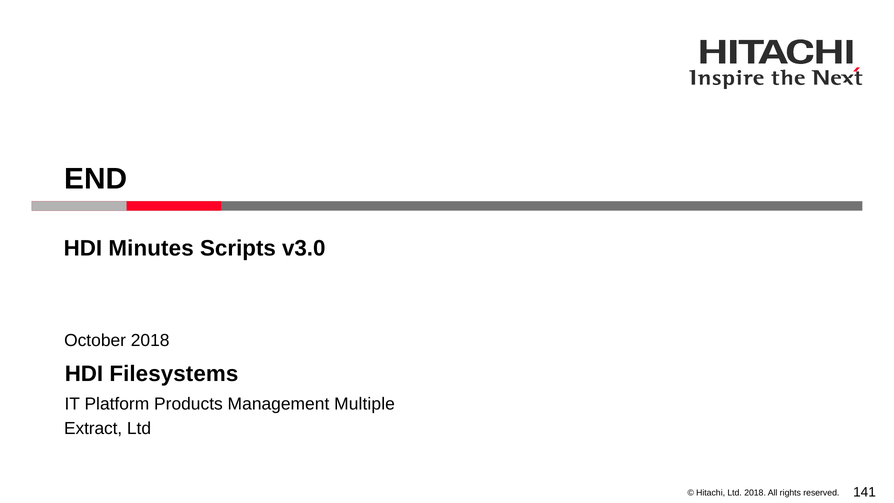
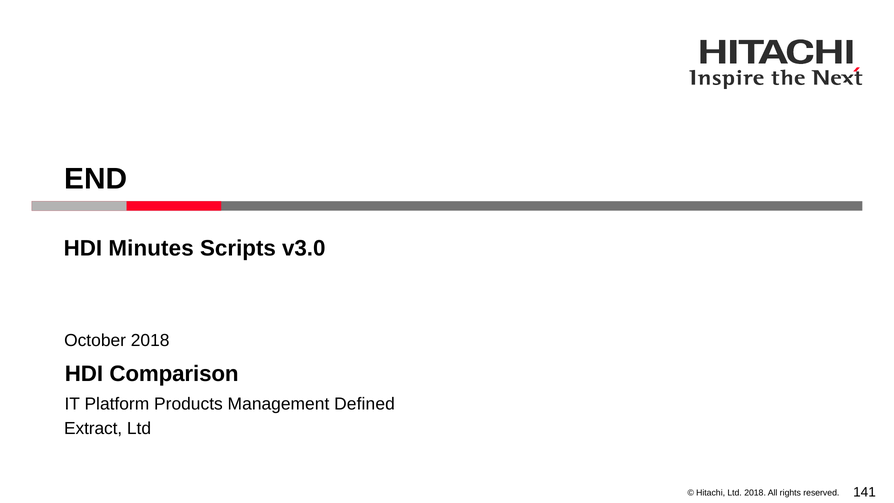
Filesystems: Filesystems -> Comparison
Multiple: Multiple -> Defined
